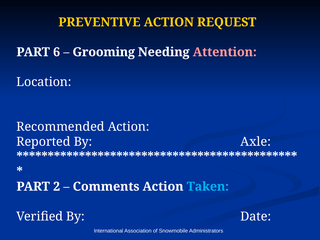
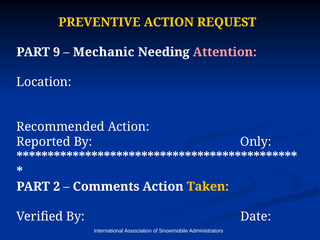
6: 6 -> 9
Grooming: Grooming -> Mechanic
Axle: Axle -> Only
Taken colour: light blue -> yellow
